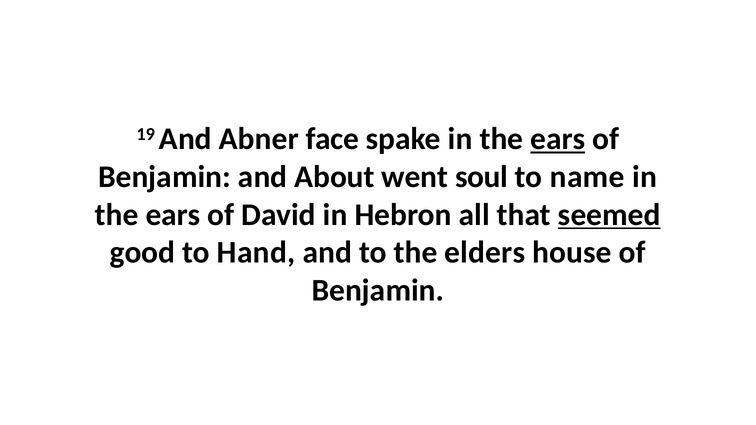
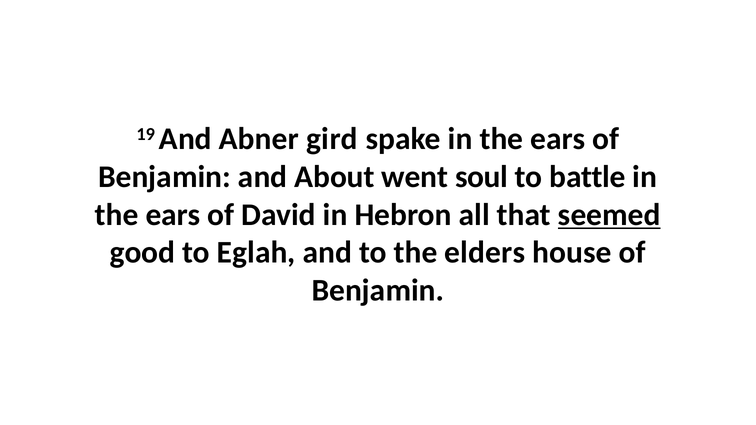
face: face -> gird
ears at (558, 139) underline: present -> none
name: name -> battle
Hand: Hand -> Eglah
